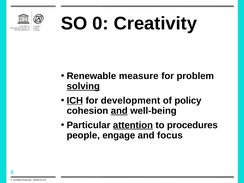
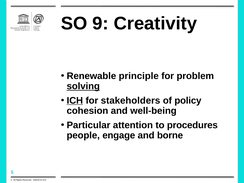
0: 0 -> 9
measure: measure -> principle
development: development -> stakeholders
and at (119, 111) underline: present -> none
attention underline: present -> none
focus: focus -> borne
